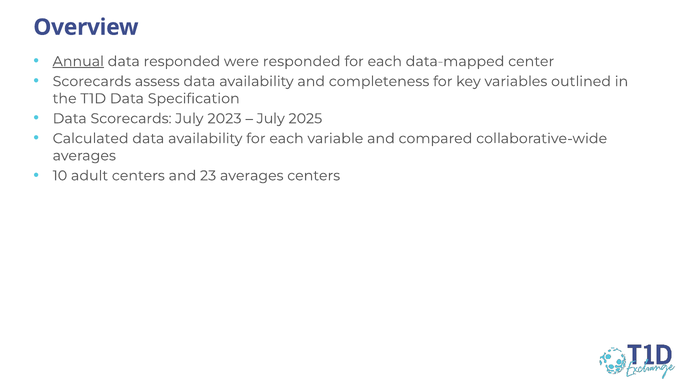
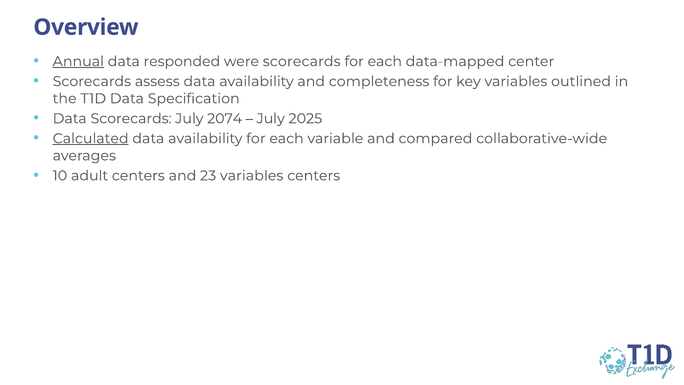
were responded: responded -> scorecards
2023: 2023 -> 2074
Calculated underline: none -> present
23 averages: averages -> variables
